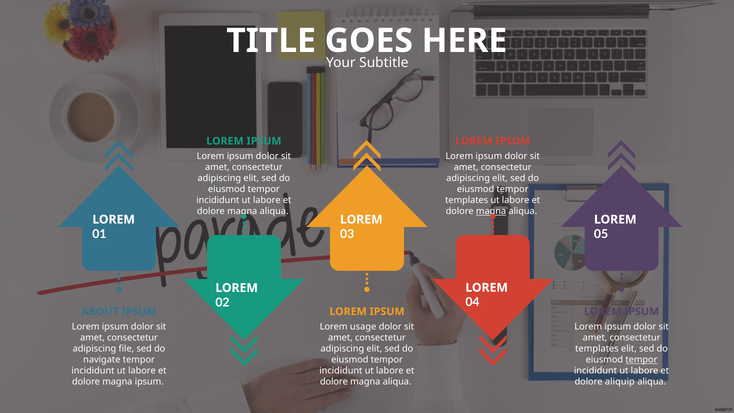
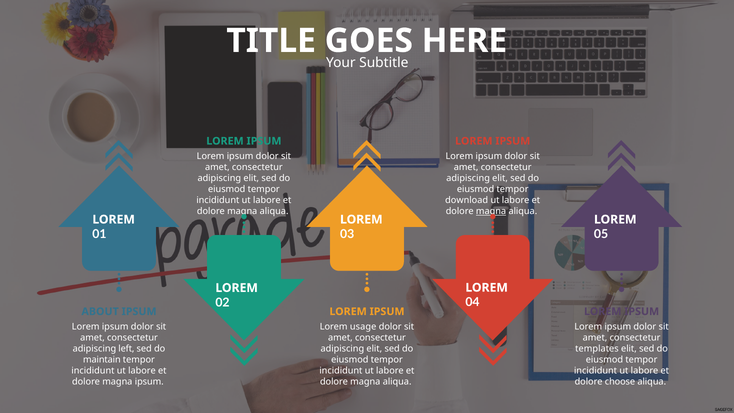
templates at (467, 200): templates -> download
file: file -> left
navigate: navigate -> maintain
tempor at (641, 359) underline: present -> none
aliquip: aliquip -> choose
